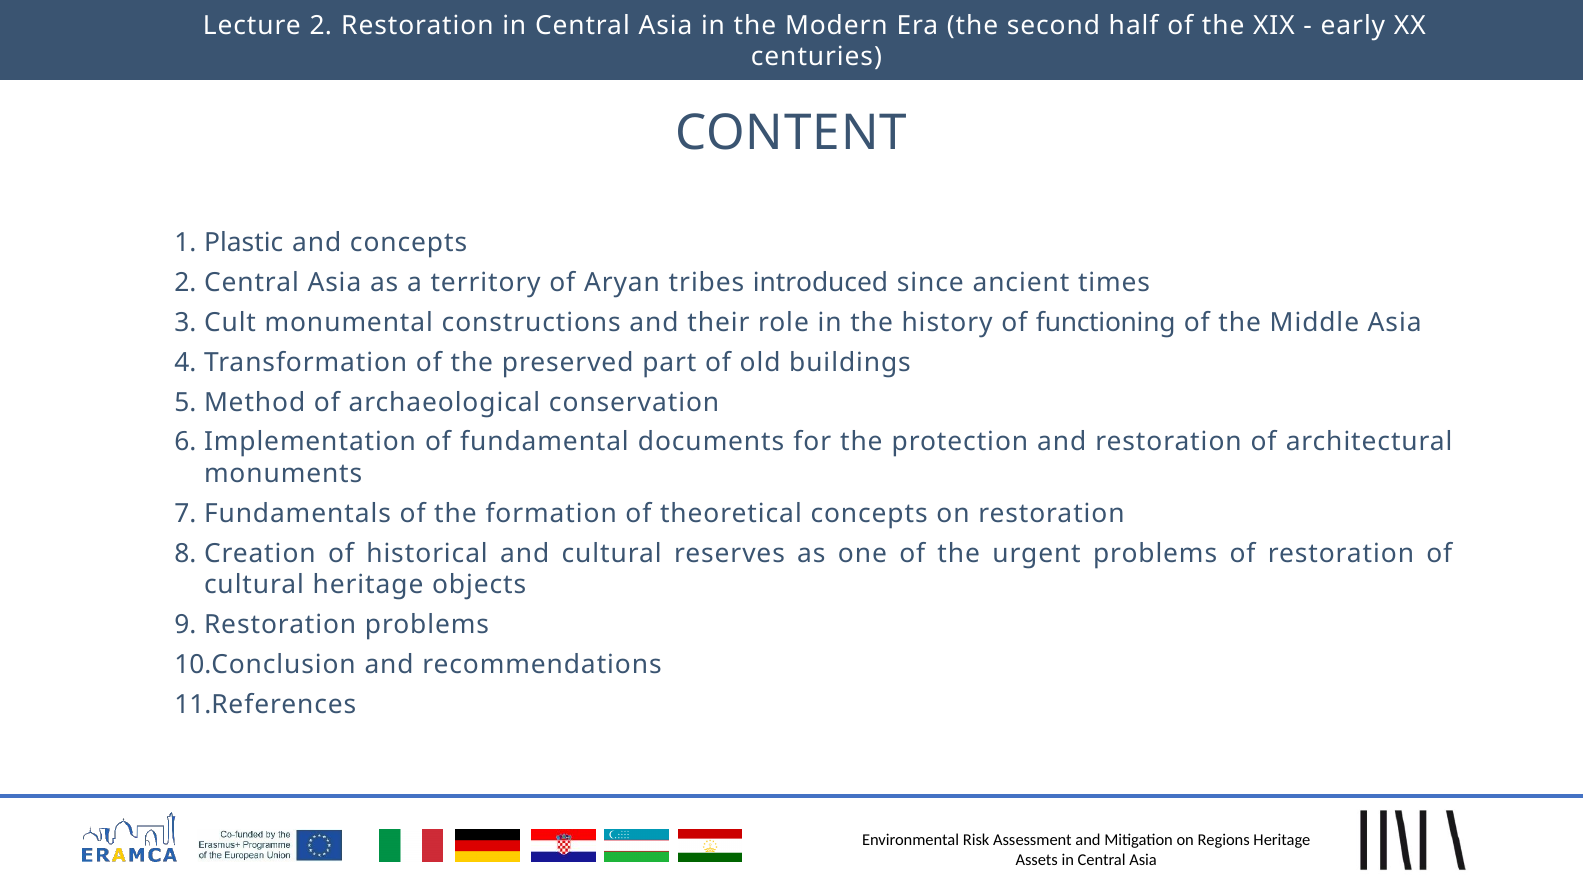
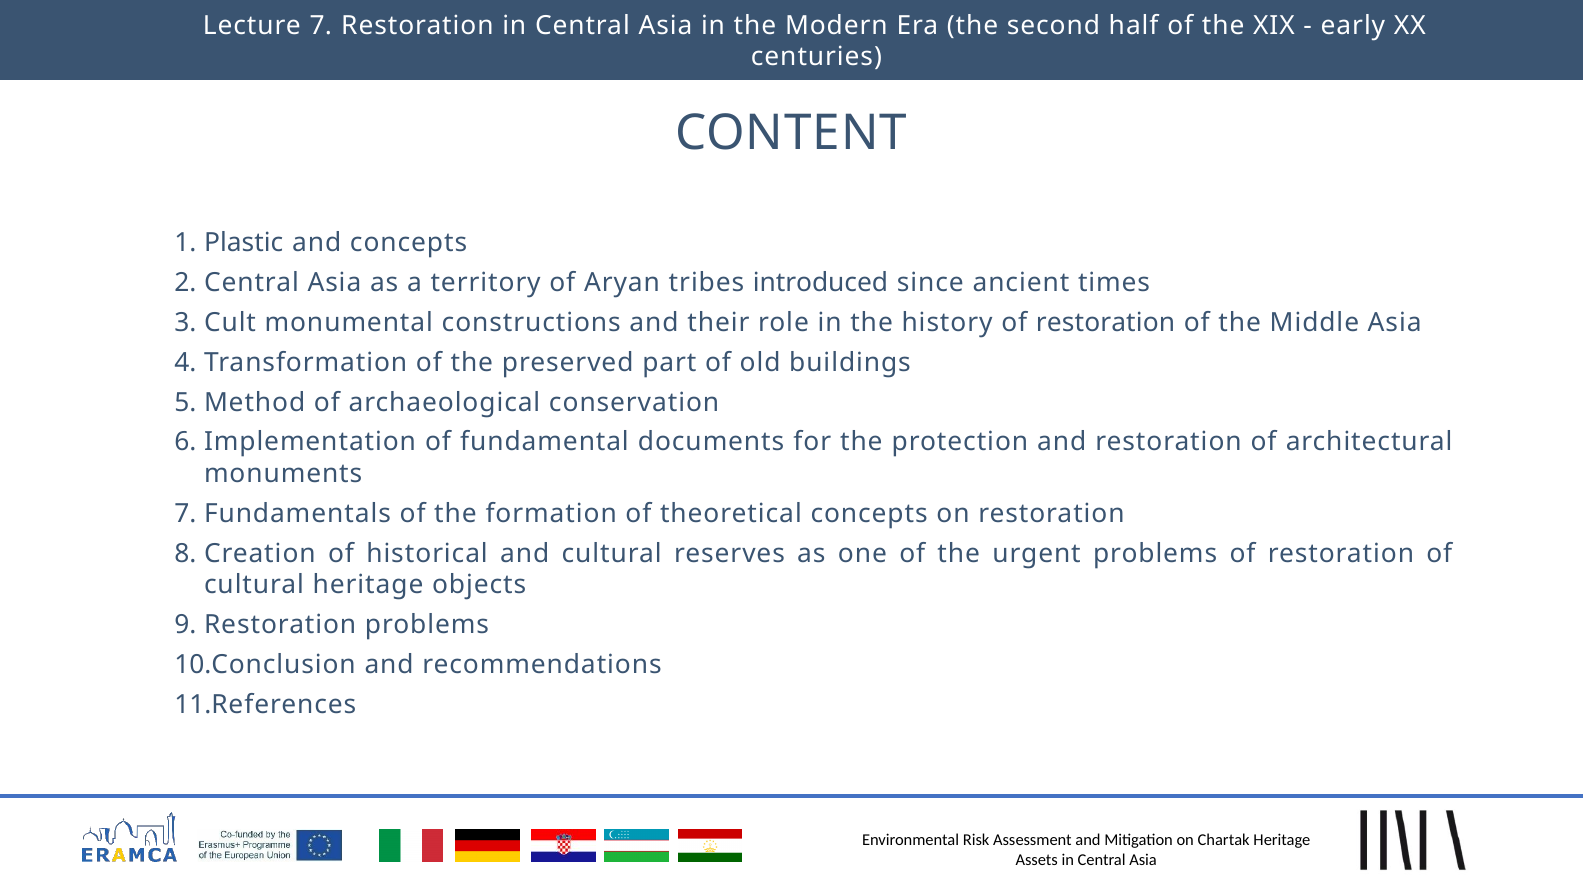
Lecture 2: 2 -> 7
history of functioning: functioning -> restoration
Regions: Regions -> Chartak
